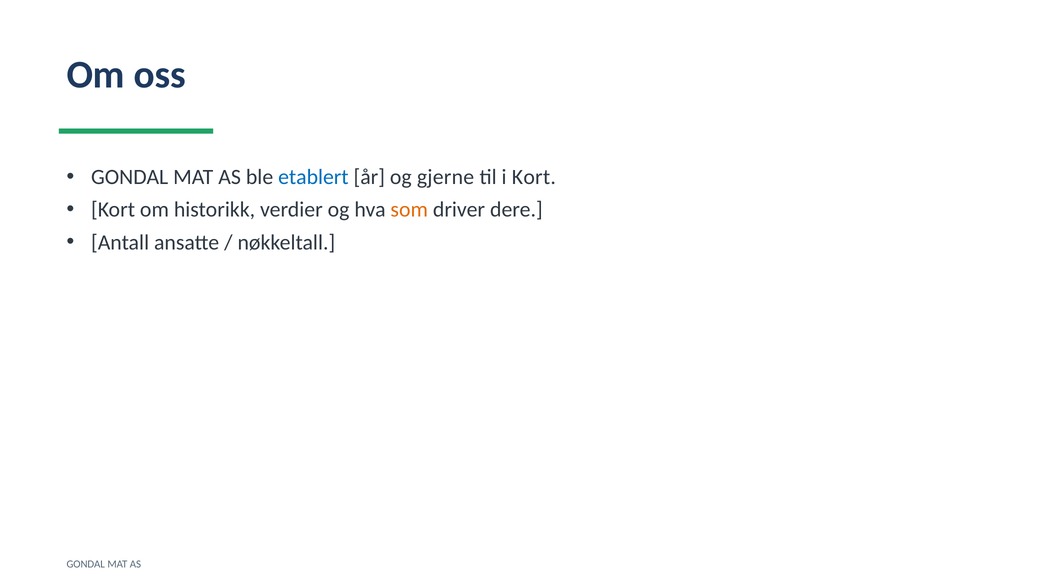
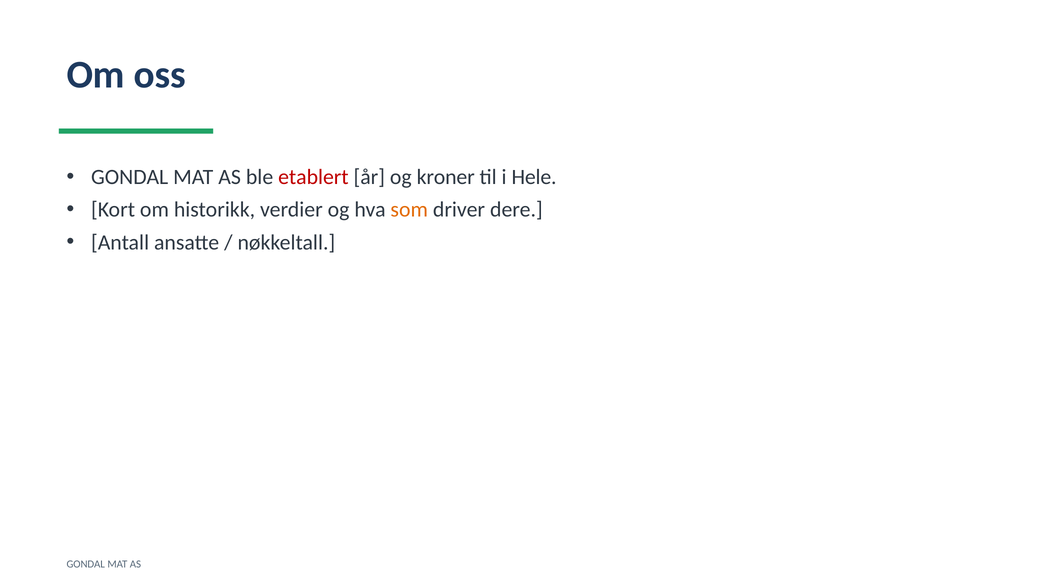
etablert colour: blue -> red
gjerne: gjerne -> kroner
i Kort: Kort -> Hele
